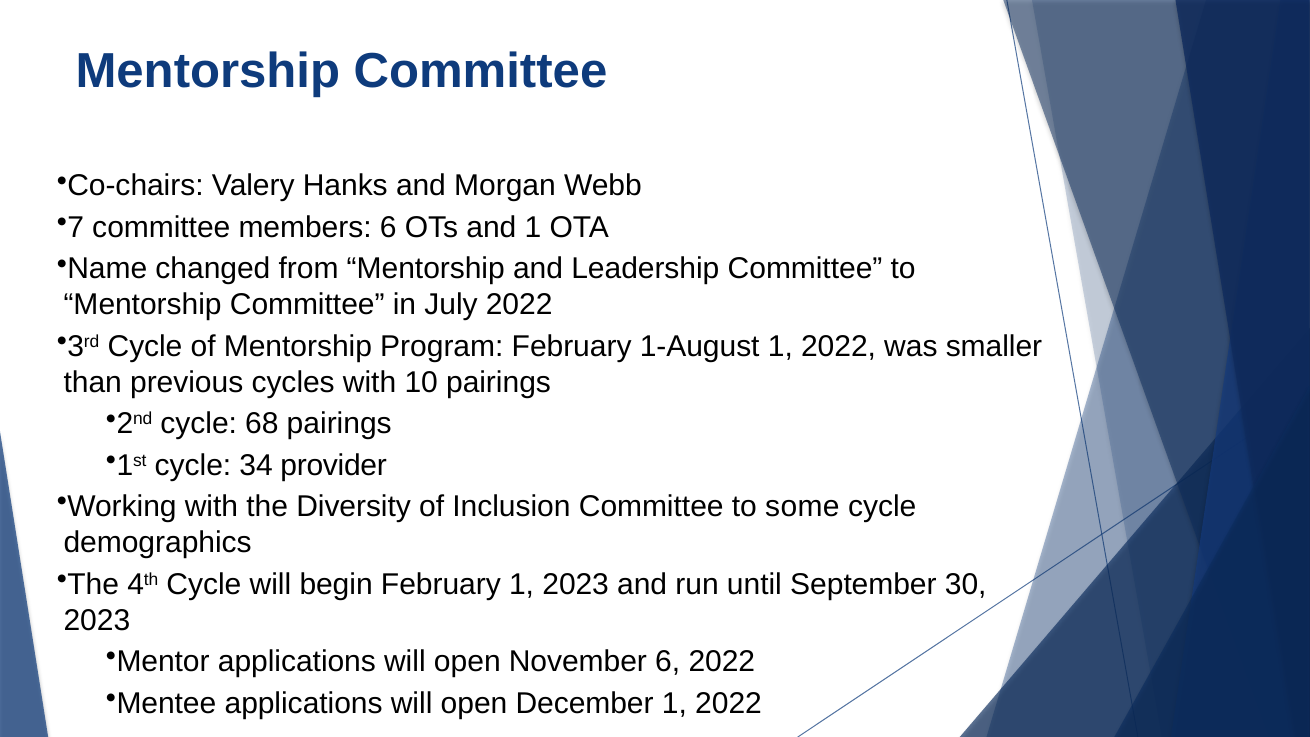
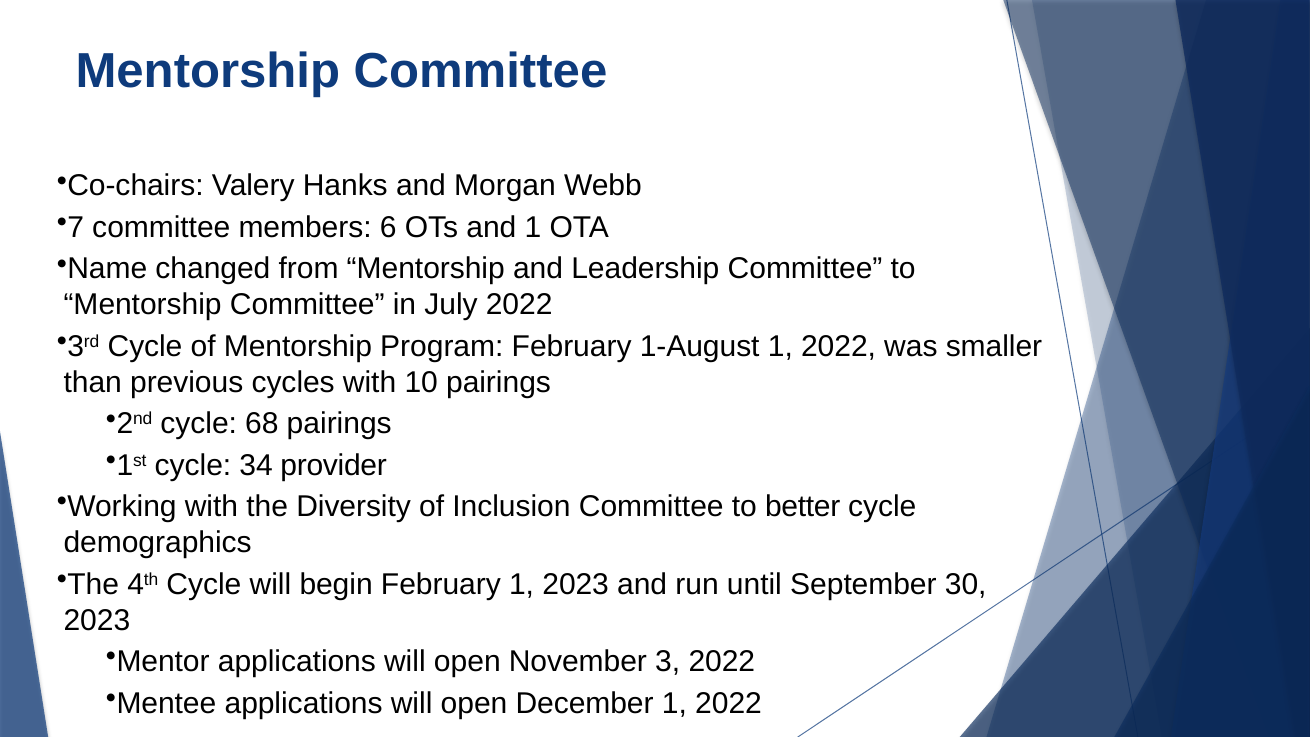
some: some -> better
November 6: 6 -> 3
